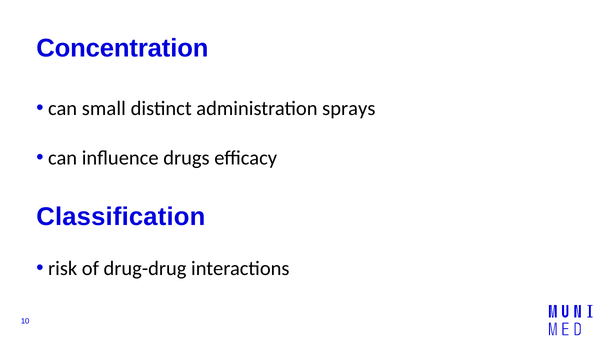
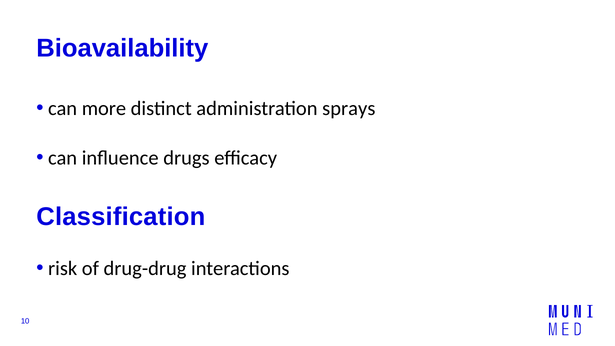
Concentration: Concentration -> Bioavailability
small: small -> more
